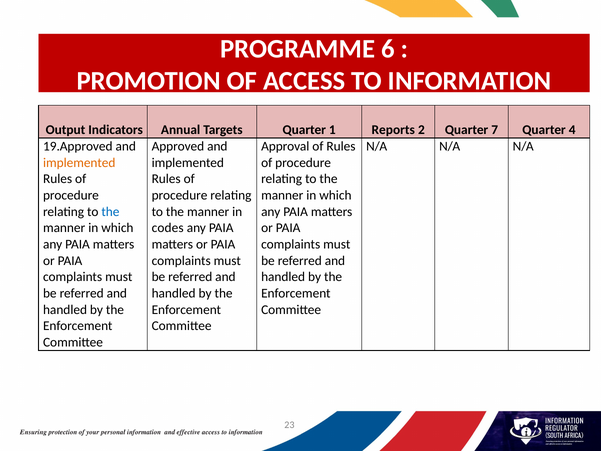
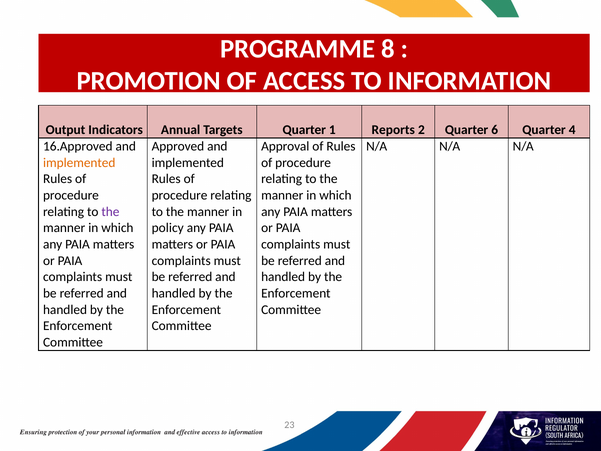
6: 6 -> 8
7: 7 -> 6
19.Approved: 19.Approved -> 16.Approved
the at (110, 212) colour: blue -> purple
codes: codes -> policy
